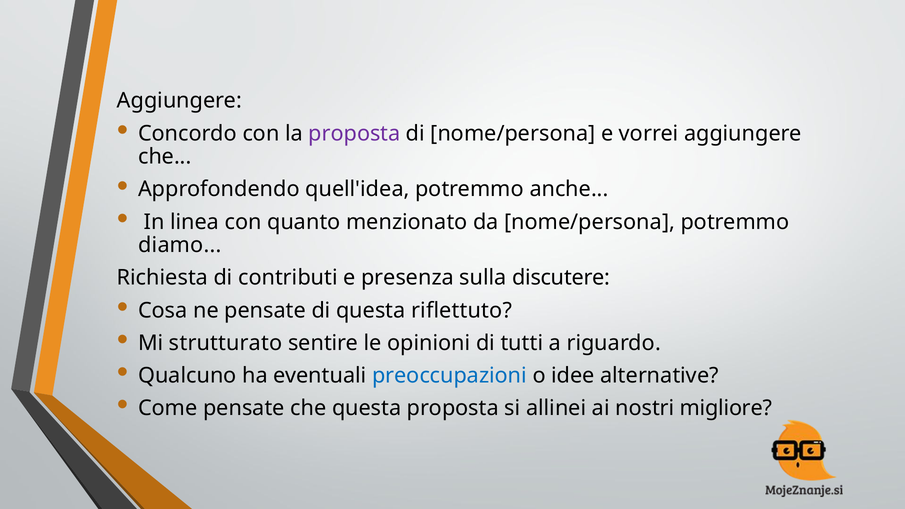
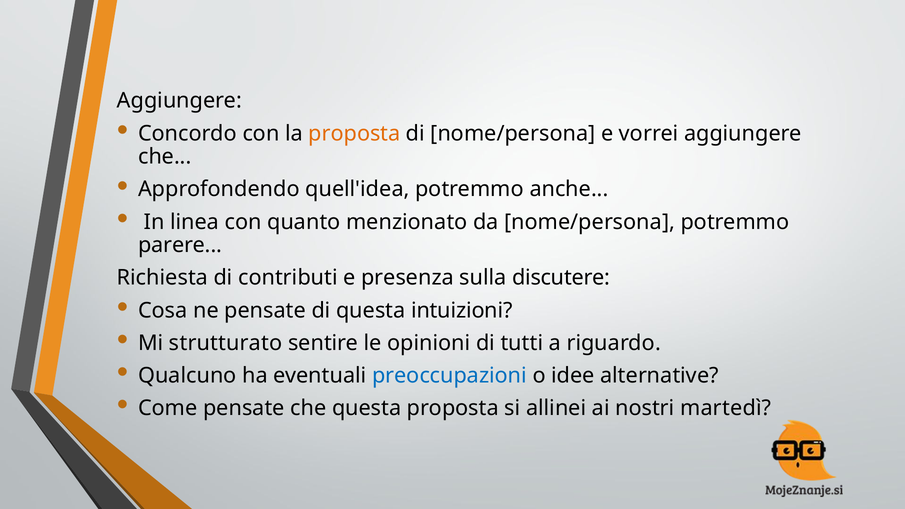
proposta at (354, 133) colour: purple -> orange
diamo: diamo -> parere
riflettuto: riflettuto -> intuizioni
migliore: migliore -> martedì
